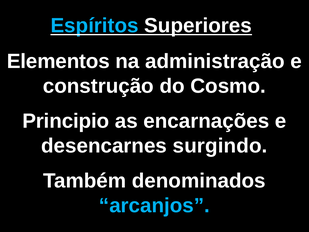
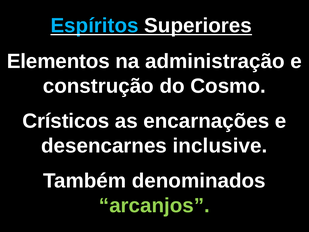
Principio: Principio -> Crísticos
surgindo: surgindo -> inclusive
arcanjos colour: light blue -> light green
